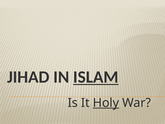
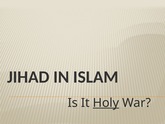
ISLAM underline: present -> none
